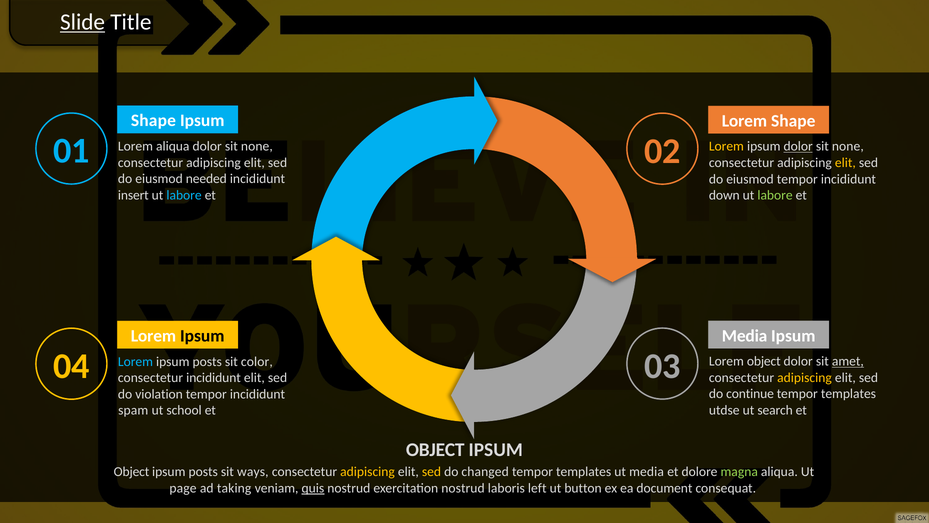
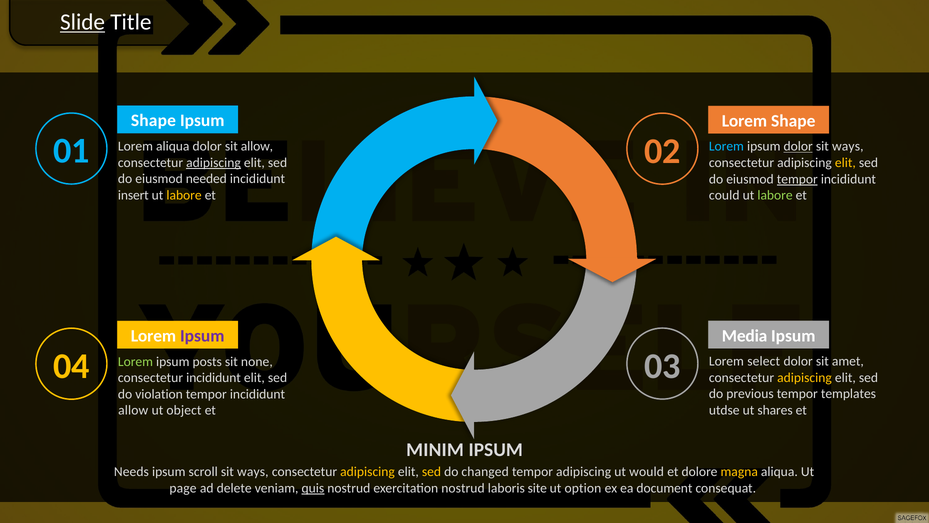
none at (257, 146): none -> allow
Lorem at (726, 146) colour: yellow -> light blue
none at (848, 146): none -> ways
adipiscing at (214, 162) underline: none -> present
tempor at (797, 179) underline: none -> present
labore at (184, 195) colour: light blue -> yellow
down: down -> could
Ipsum at (202, 336) colour: black -> purple
Lorem object: object -> select
amet underline: present -> none
Lorem at (135, 361) colour: light blue -> light green
color: color -> none
continue: continue -> previous
search: search -> shares
spam at (133, 410): spam -> allow
school: school -> object
OBJECT at (435, 450): OBJECT -> MINIM
Object at (132, 472): Object -> Needs
posts at (203, 472): posts -> scroll
templates at (584, 472): templates -> adipiscing
ut media: media -> would
magna colour: light green -> yellow
taking: taking -> delete
left: left -> site
button: button -> option
